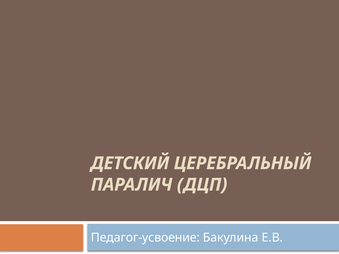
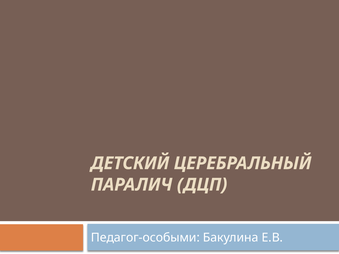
Педагог-усвоение: Педагог-усвоение -> Педагог-особыми
